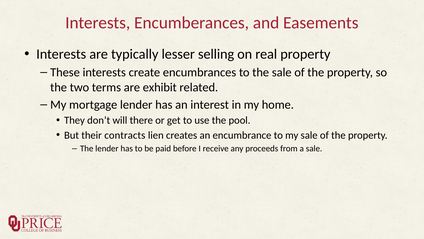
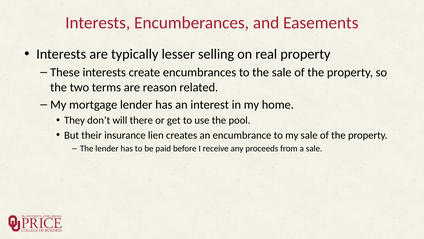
exhibit: exhibit -> reason
contracts: contracts -> insurance
